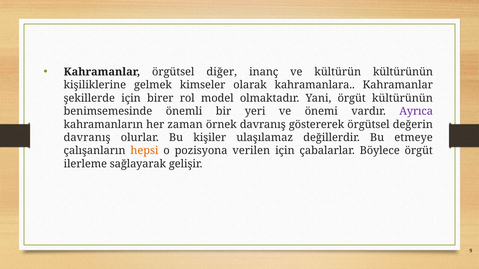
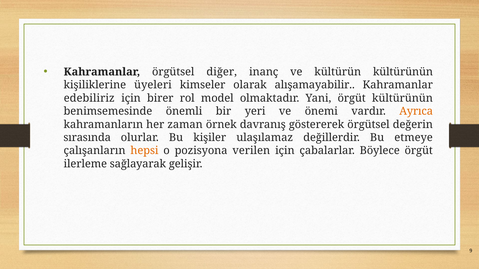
gelmek: gelmek -> üyeleri
kahramanlara: kahramanlara -> alışamayabilir
şekillerde: şekillerde -> edebiliriz
Ayrıca colour: purple -> orange
davranış at (87, 138): davranış -> sırasında
